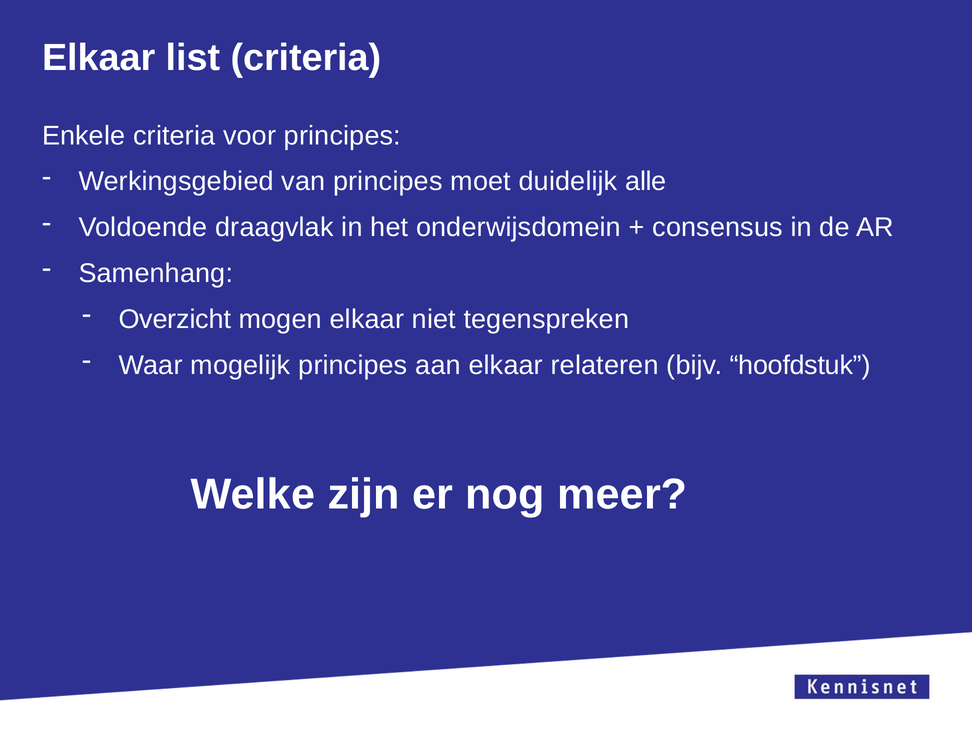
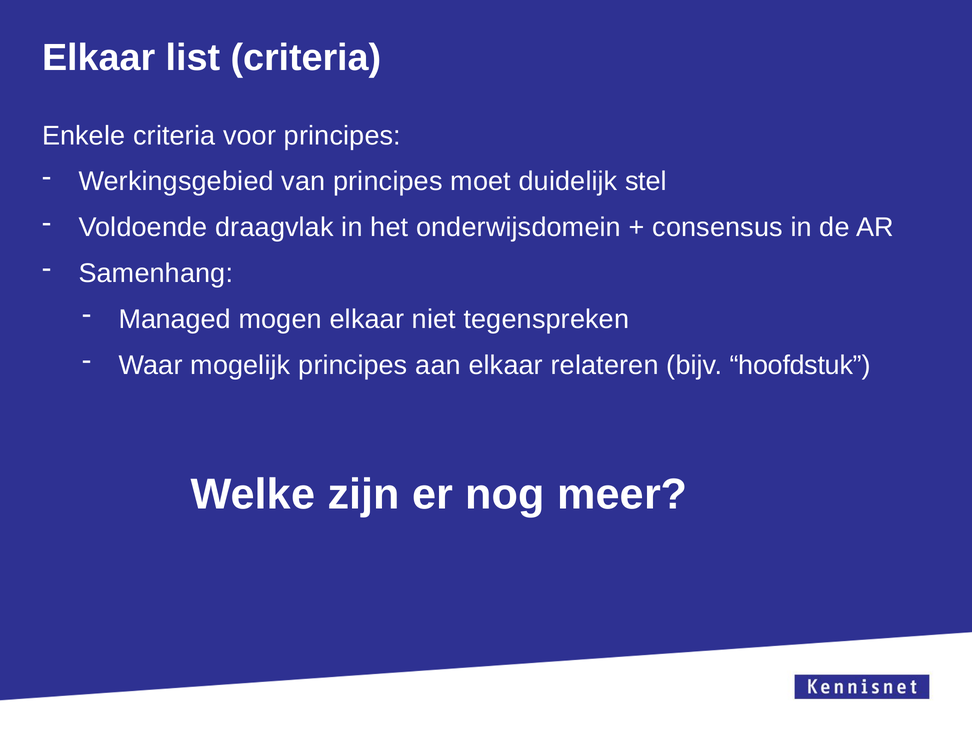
alle: alle -> stel
Overzicht: Overzicht -> Managed
